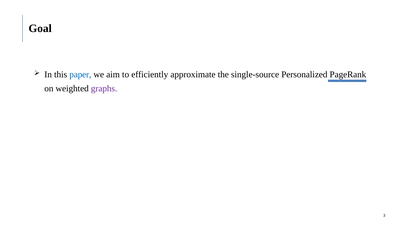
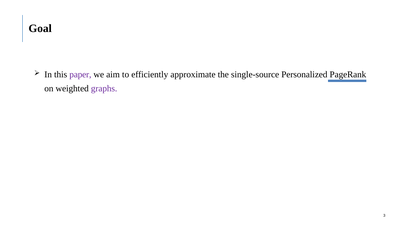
paper colour: blue -> purple
